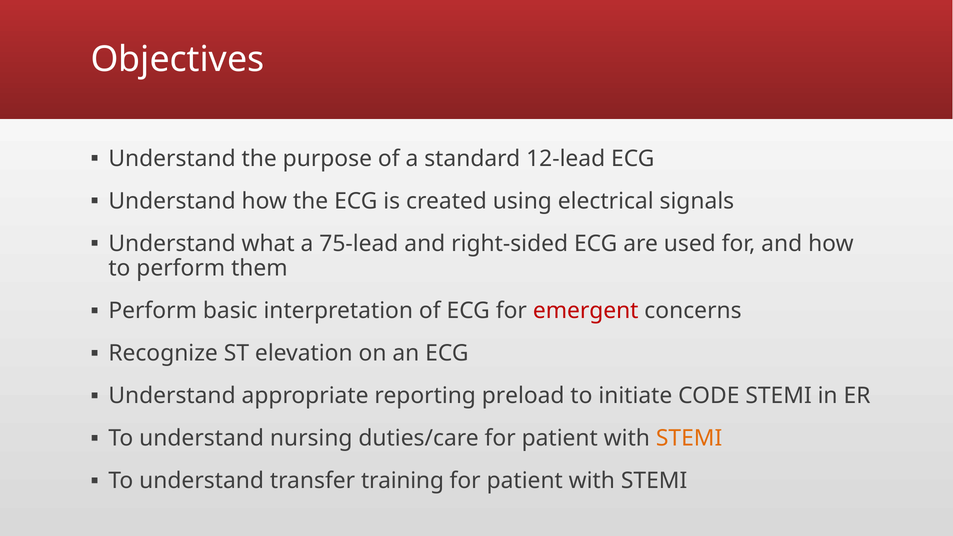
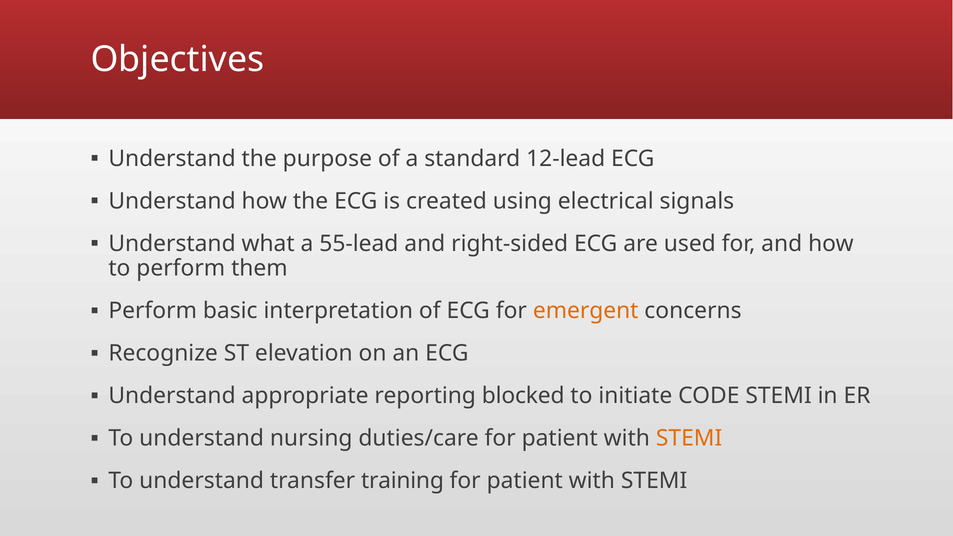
75-lead: 75-lead -> 55-lead
emergent colour: red -> orange
preload: preload -> blocked
